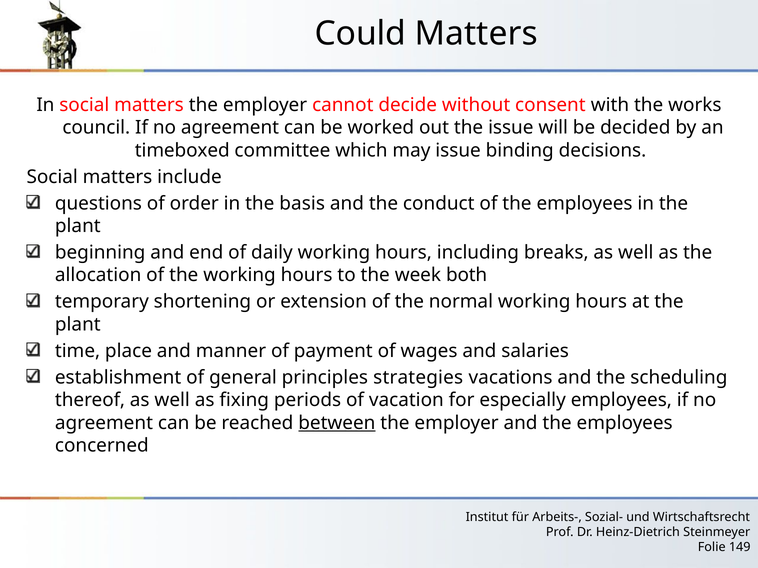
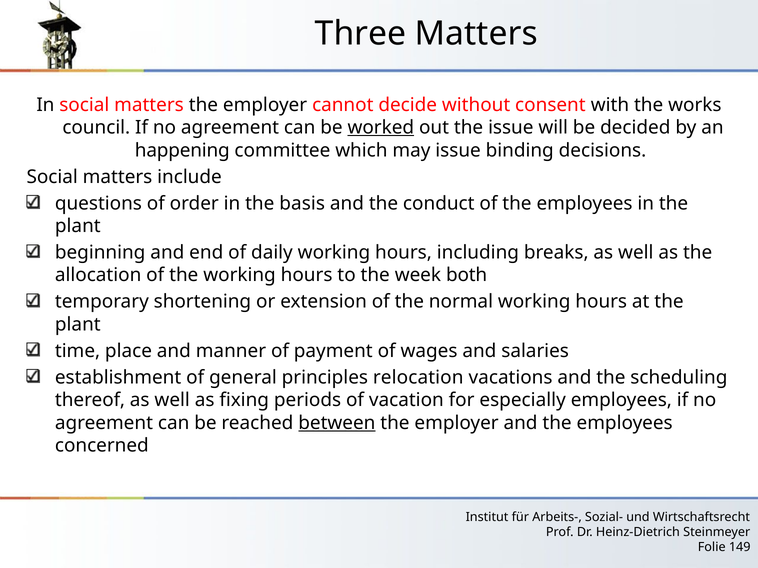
Could: Could -> Three
worked underline: none -> present
timeboxed: timeboxed -> happening
strategies: strategies -> relocation
